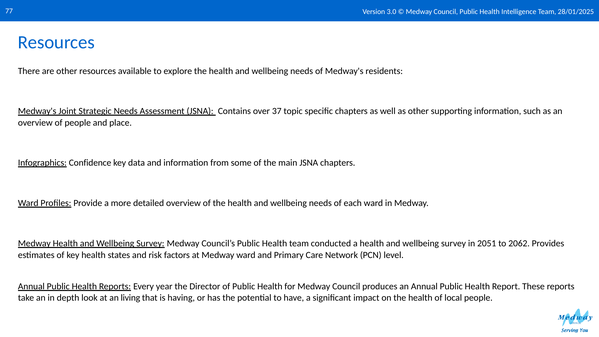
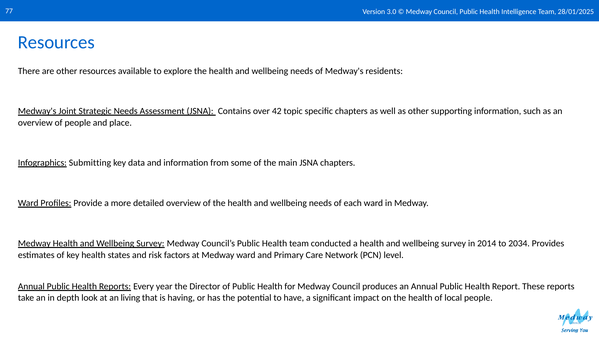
37: 37 -> 42
Confidence: Confidence -> Submitting
2051: 2051 -> 2014
2062: 2062 -> 2034
